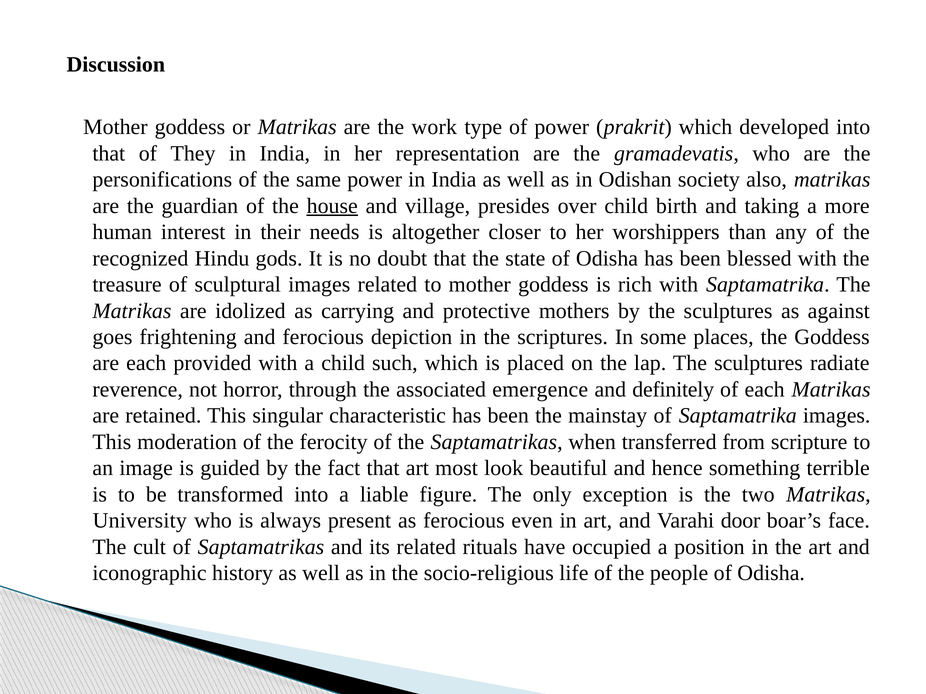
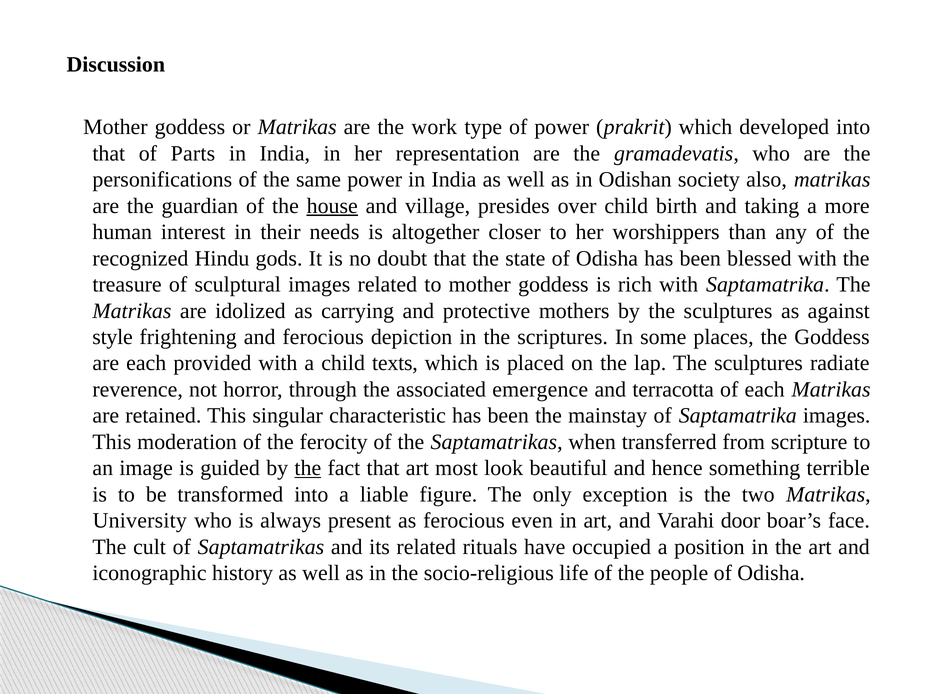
They: They -> Parts
goes: goes -> style
such: such -> texts
definitely: definitely -> terracotta
the at (308, 469) underline: none -> present
